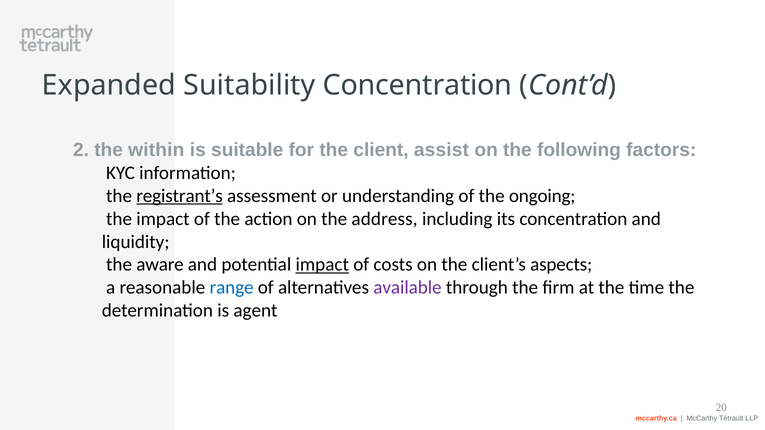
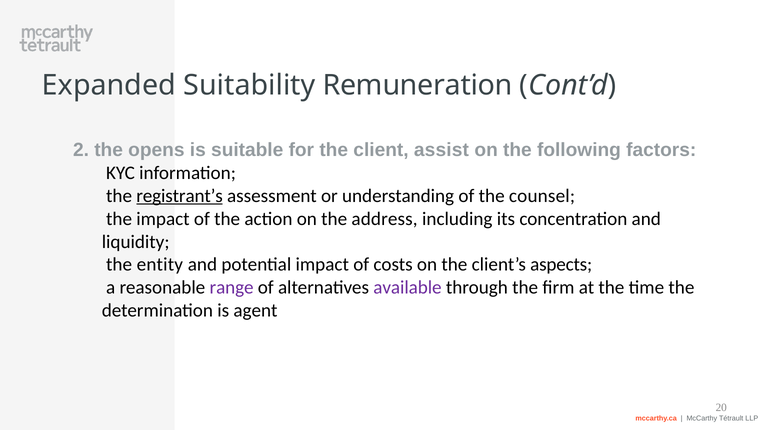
Suitability Concentration: Concentration -> Remuneration
within: within -> opens
ongoing: ongoing -> counsel
aware: aware -> entity
impact at (322, 265) underline: present -> none
range colour: blue -> purple
